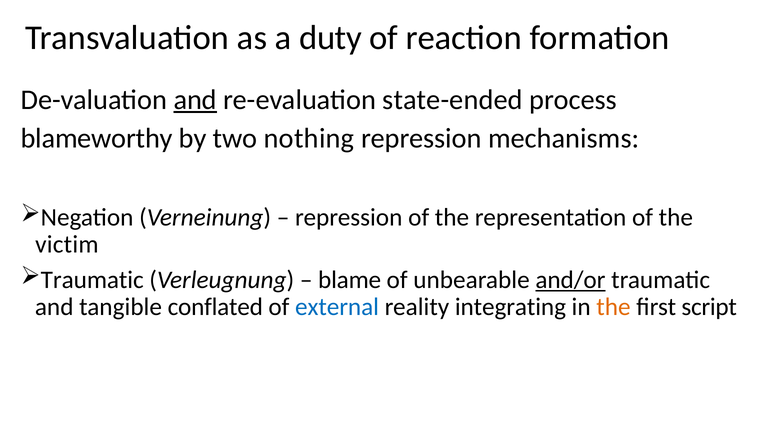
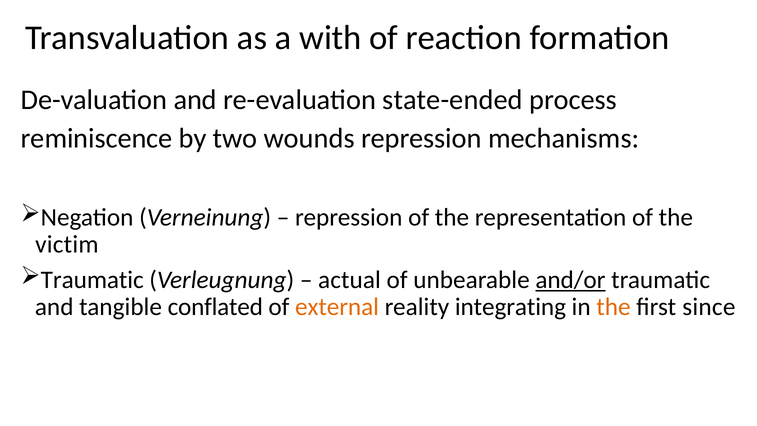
duty: duty -> with
and at (195, 100) underline: present -> none
blameworthy: blameworthy -> reminiscence
nothing: nothing -> wounds
blame: blame -> actual
external colour: blue -> orange
script: script -> since
